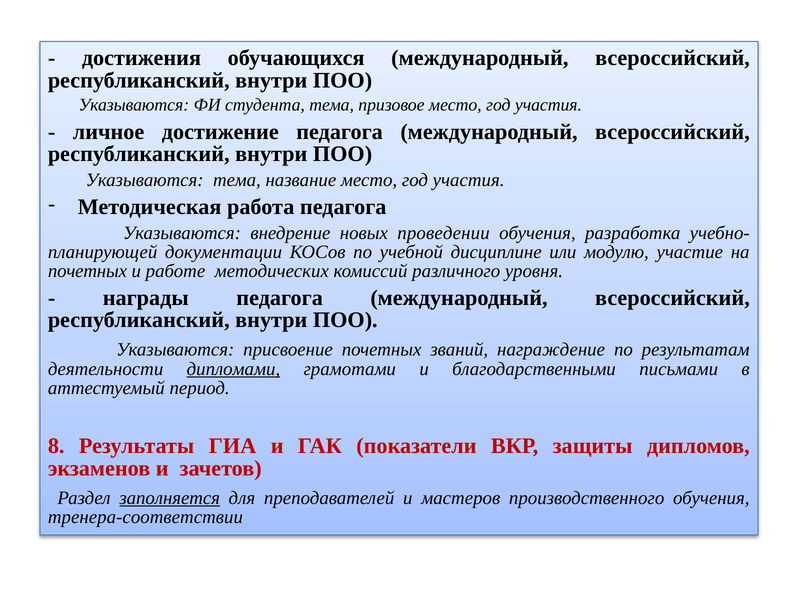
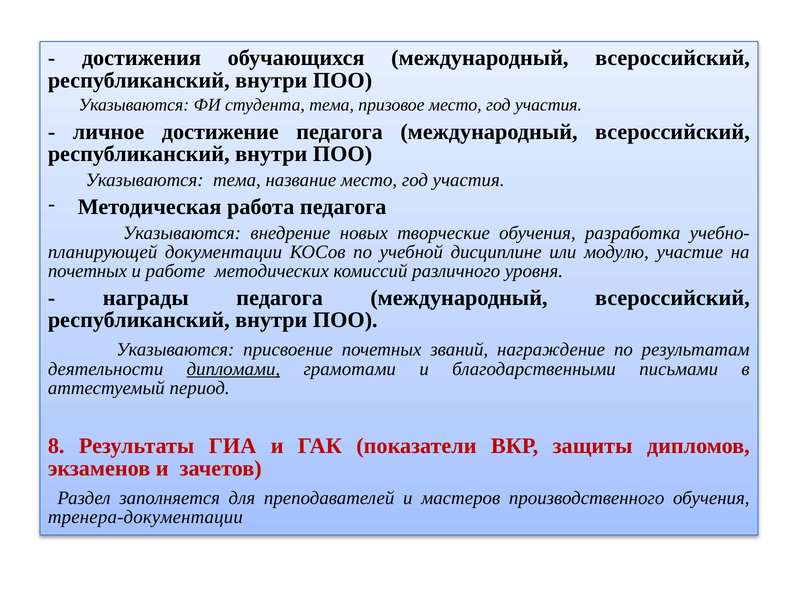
проведении: проведении -> творческие
заполняется underline: present -> none
тренера-соответствии: тренера-соответствии -> тренера-документации
